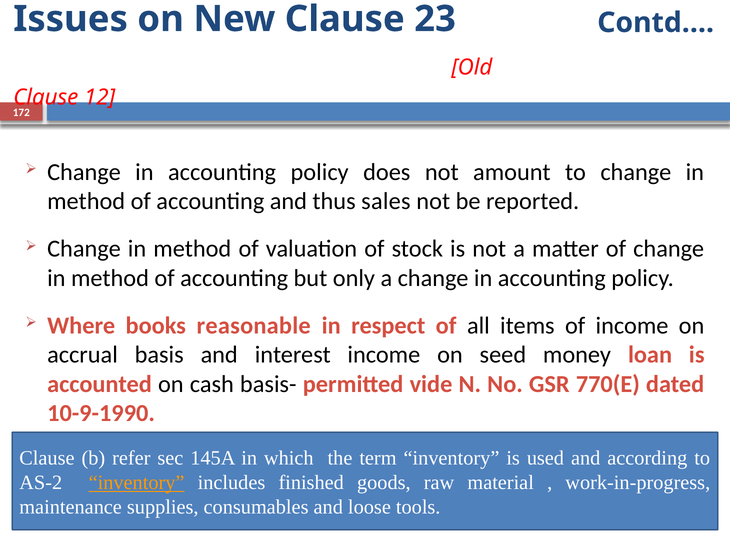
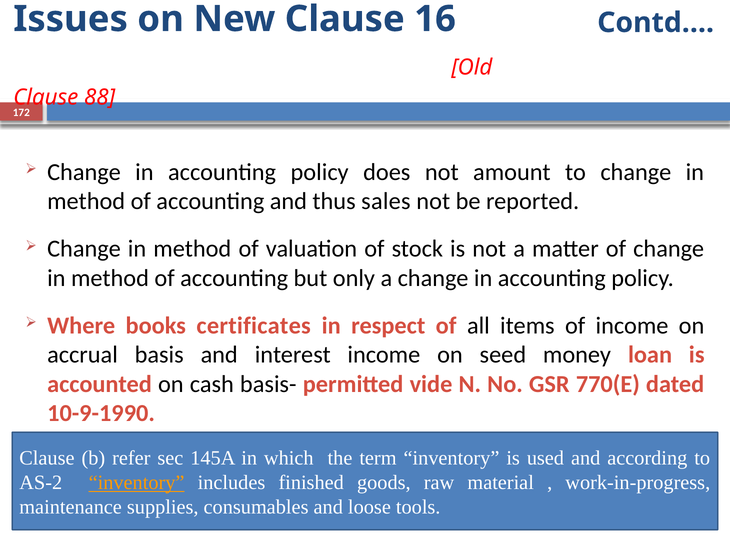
23: 23 -> 16
12: 12 -> 88
reasonable: reasonable -> certificates
